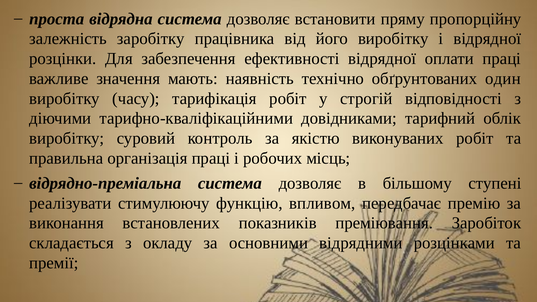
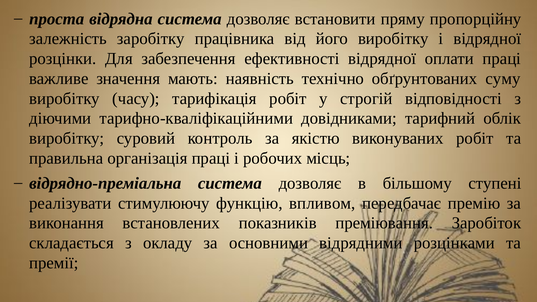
один: один -> суму
